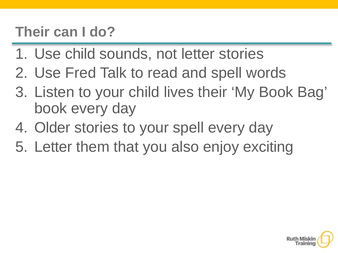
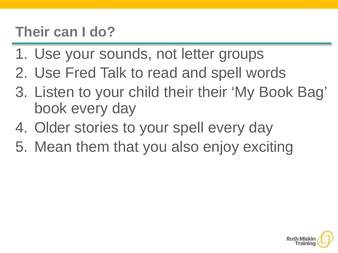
Use child: child -> your
letter stories: stories -> groups
child lives: lives -> their
Letter at (53, 147): Letter -> Mean
